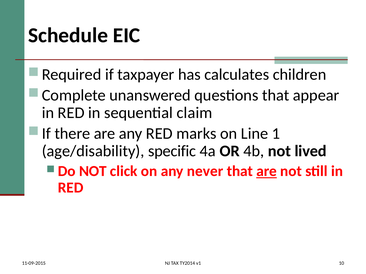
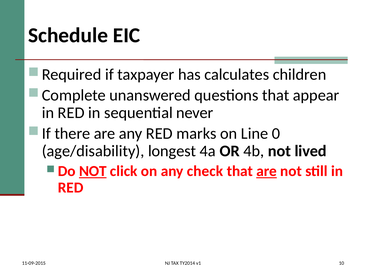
claim: claim -> never
1: 1 -> 0
specific: specific -> longest
NOT at (93, 171) underline: none -> present
never: never -> check
